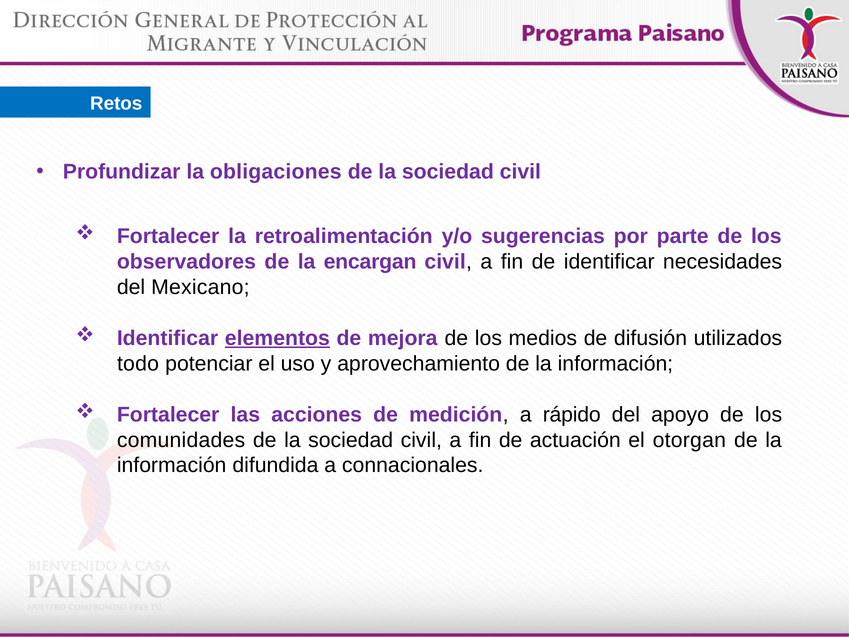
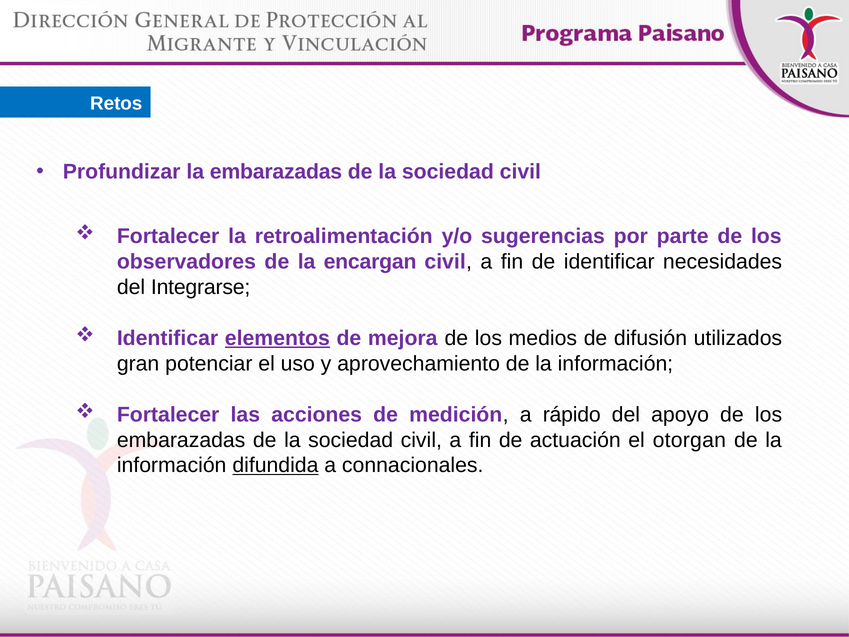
la obligaciones: obligaciones -> embarazadas
Mexicano: Mexicano -> Integrarse
todo: todo -> gran
comunidades at (181, 440): comunidades -> embarazadas
difundida underline: none -> present
